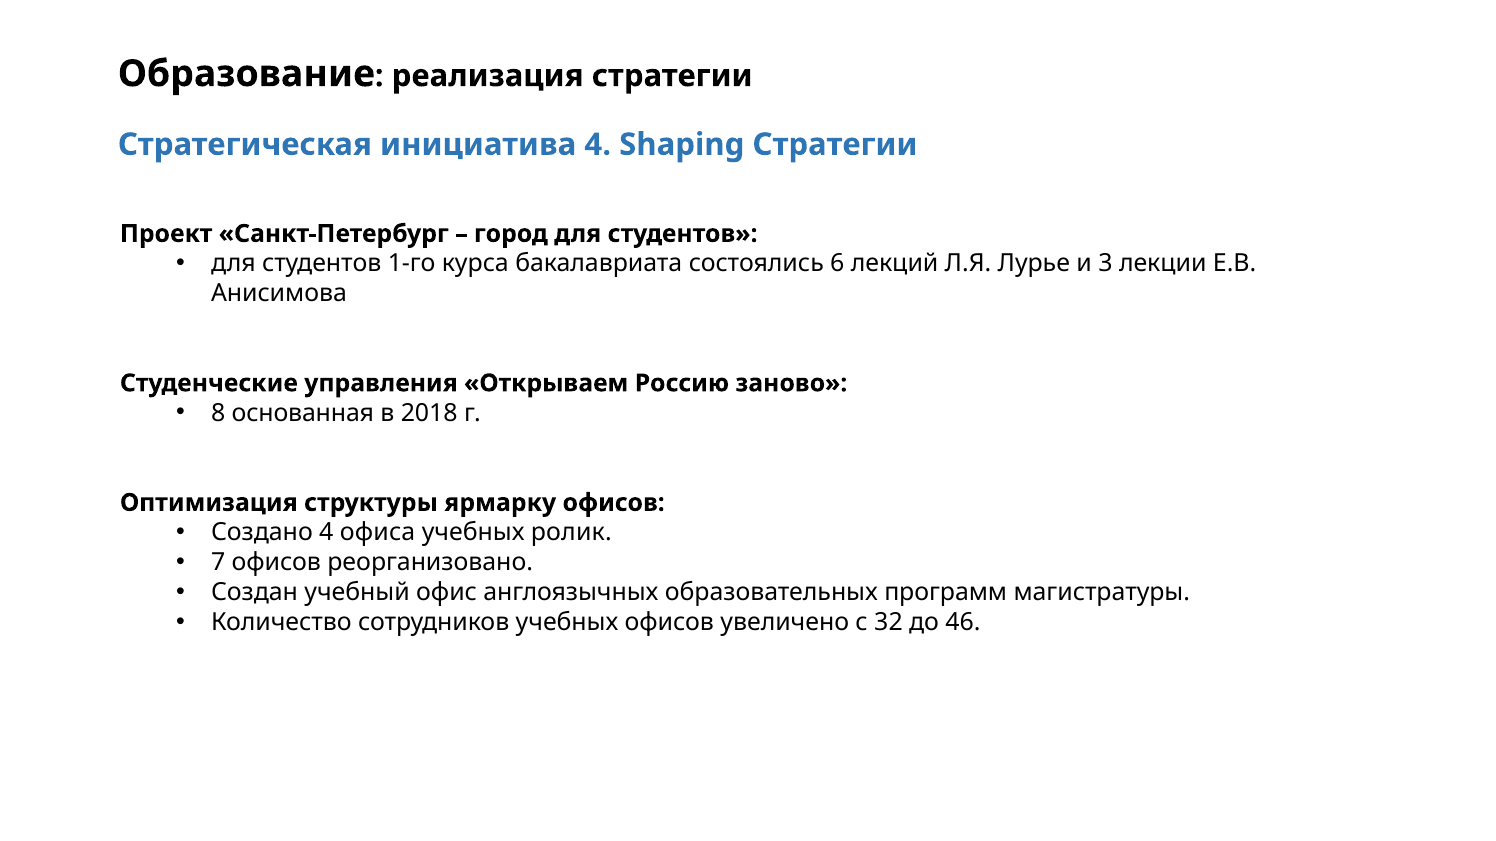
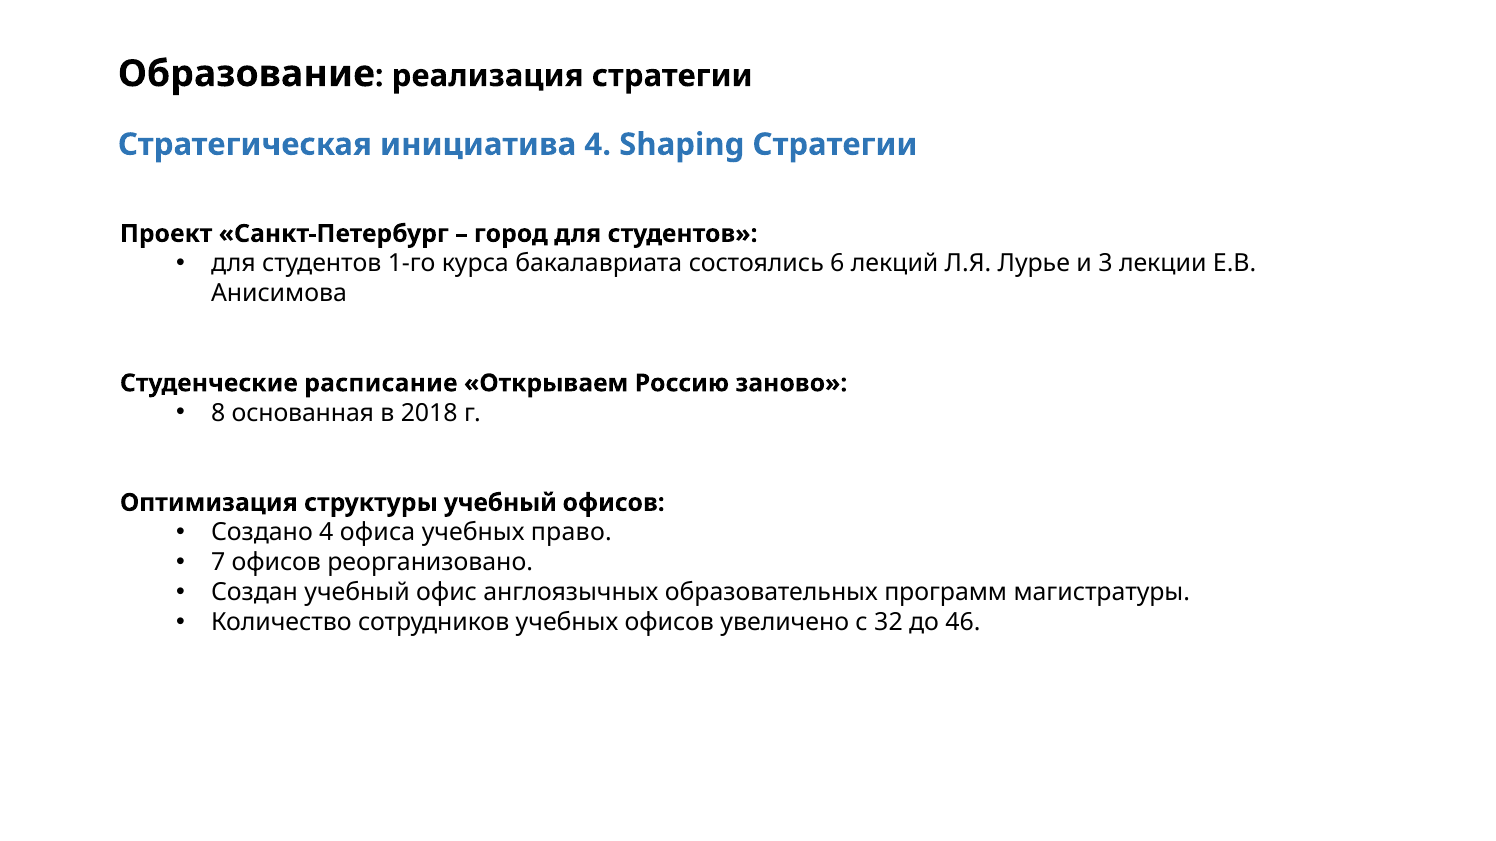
управления: управления -> расписание
структуры ярмарку: ярмарку -> учебный
ролик: ролик -> право
